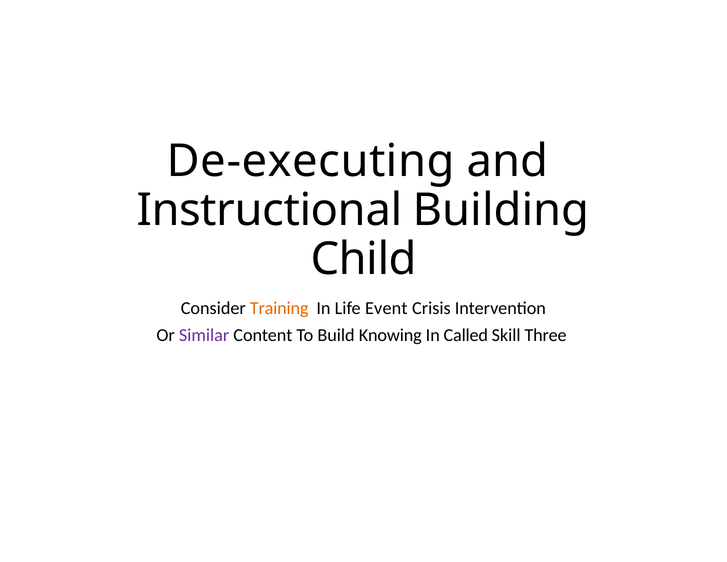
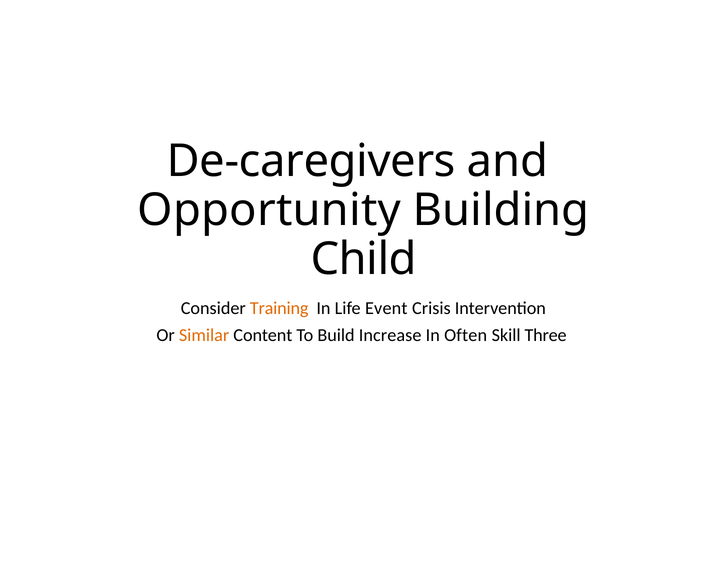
De-executing: De-executing -> De-caregivers
Instructional: Instructional -> Opportunity
Similar colour: purple -> orange
Knowing: Knowing -> Increase
Called: Called -> Often
